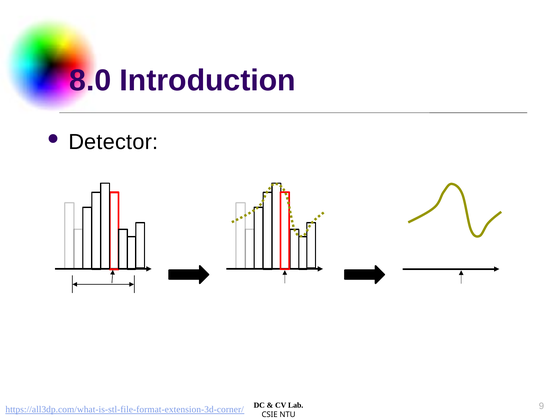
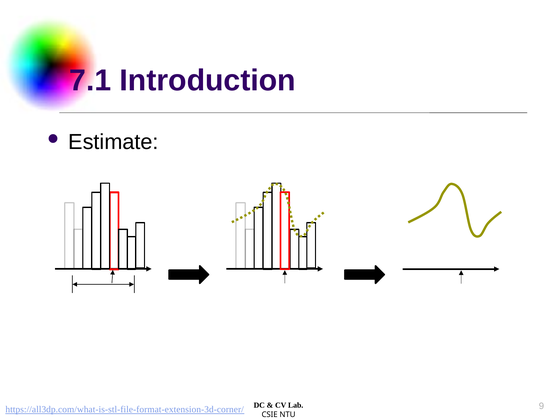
8.0: 8.0 -> 7.1
Detector: Detector -> Estimate
